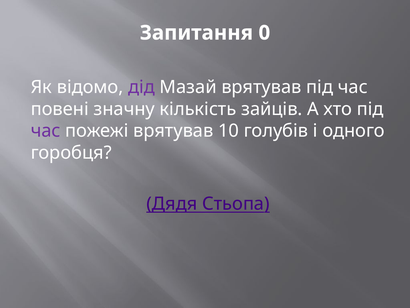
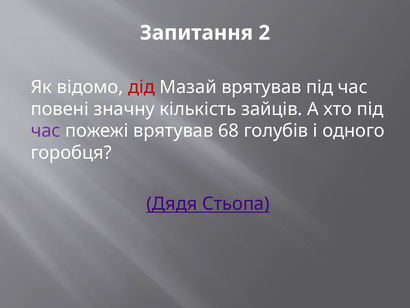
0: 0 -> 2
дід colour: purple -> red
10: 10 -> 68
